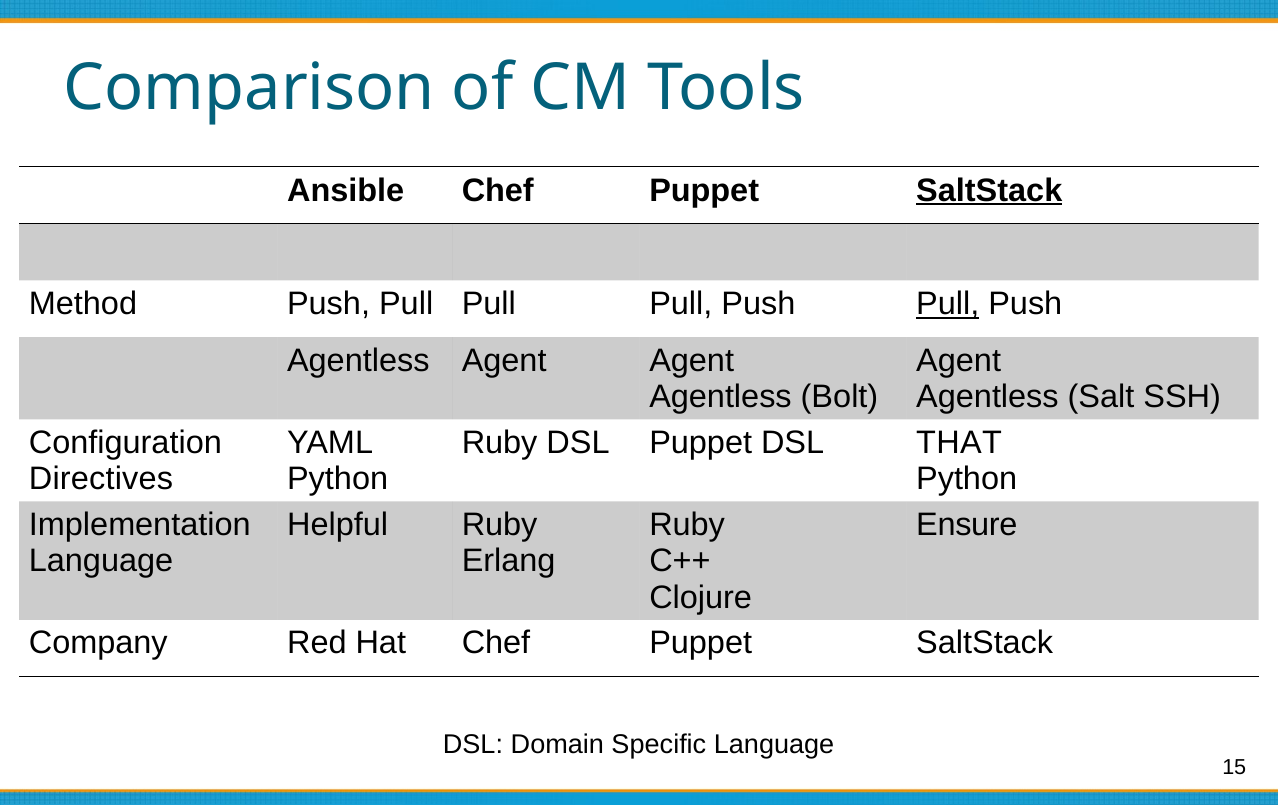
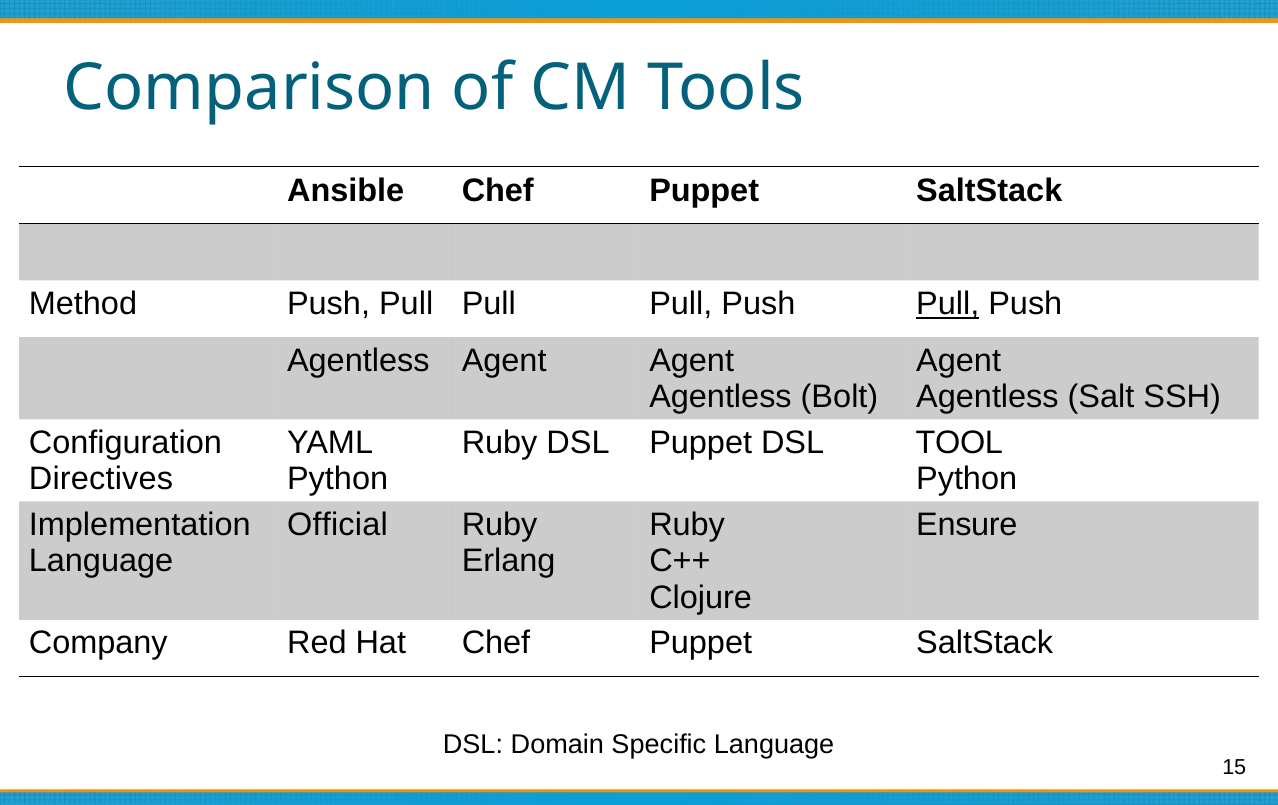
SaltStack at (989, 190) underline: present -> none
THAT: THAT -> TOOL
Helpful: Helpful -> Official
